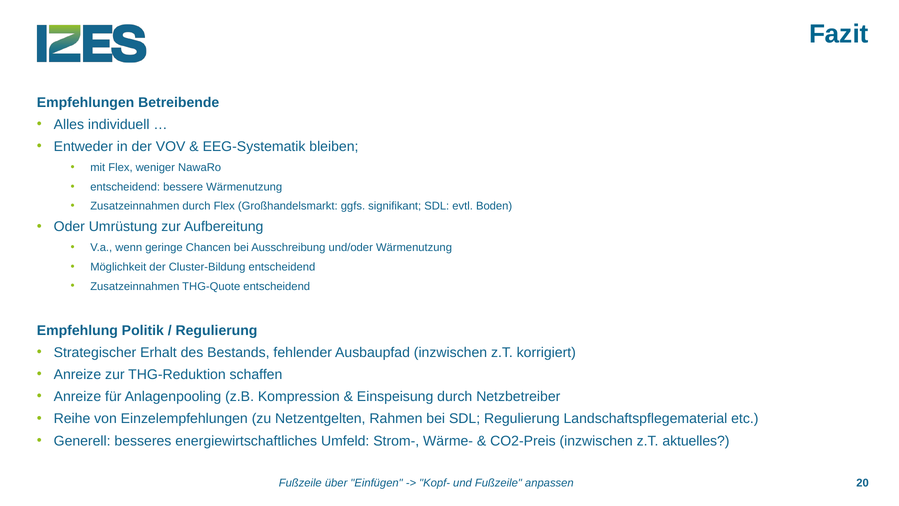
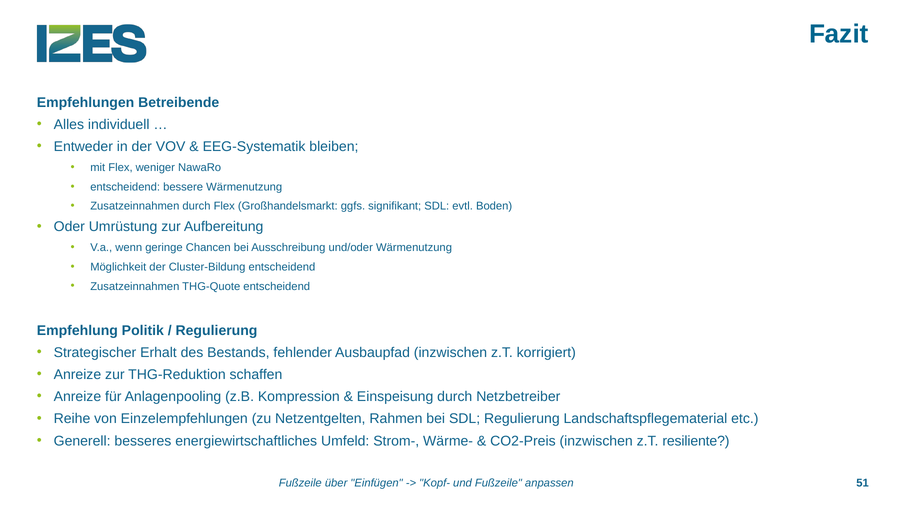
aktuelles: aktuelles -> resiliente
20: 20 -> 51
